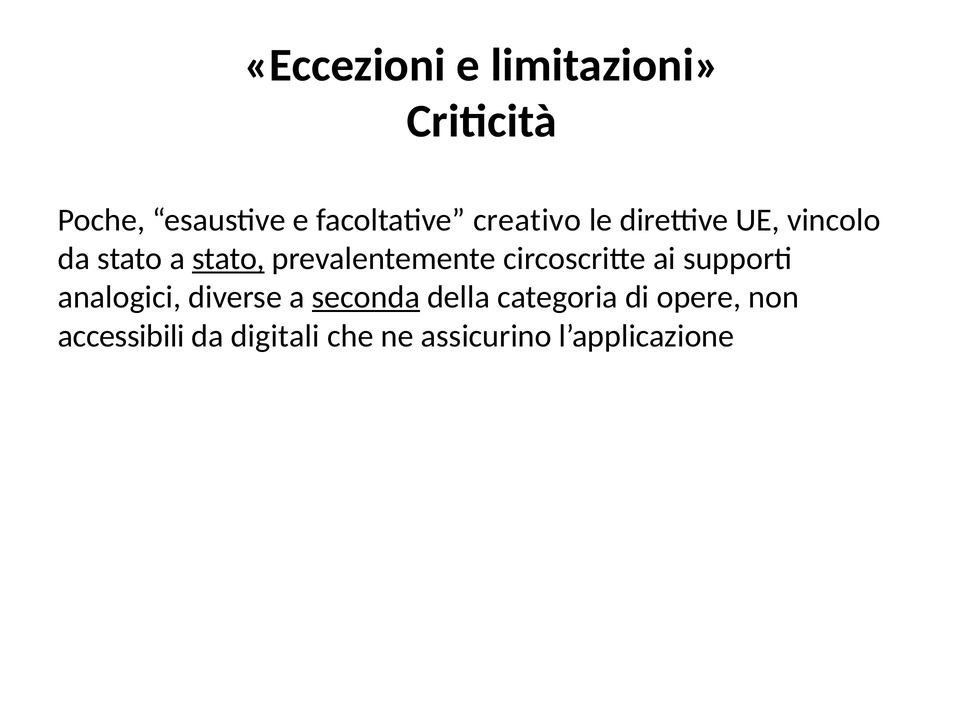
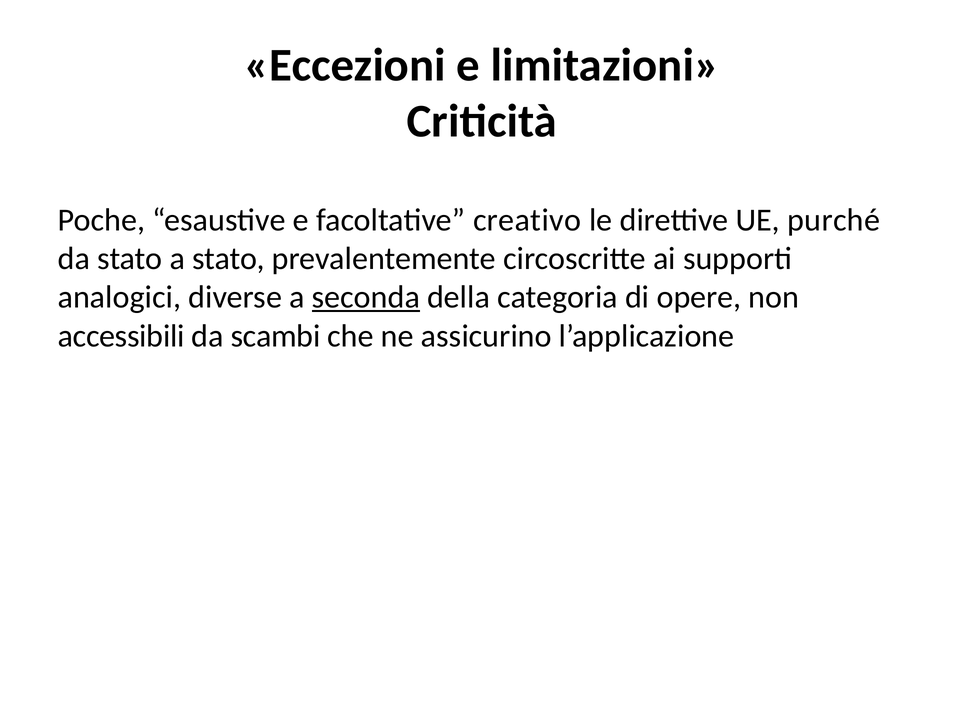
vincolo: vincolo -> purché
stato at (229, 259) underline: present -> none
digitali: digitali -> scambi
